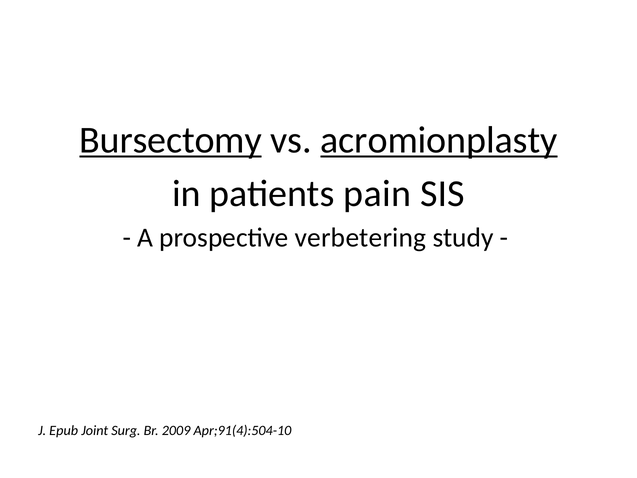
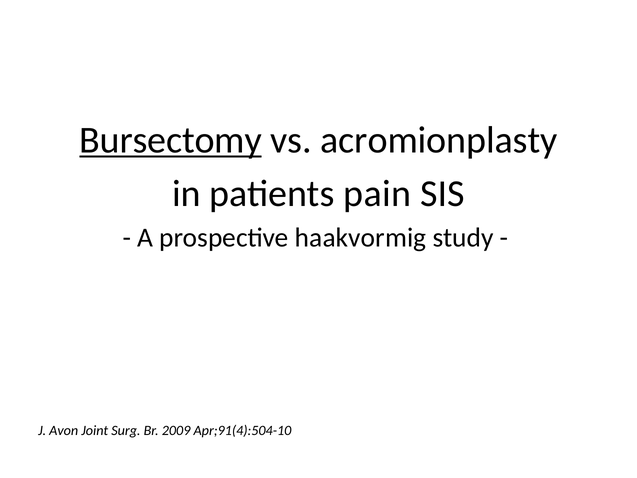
acromionplasty underline: present -> none
verbetering: verbetering -> haakvormig
Epub: Epub -> Avon
